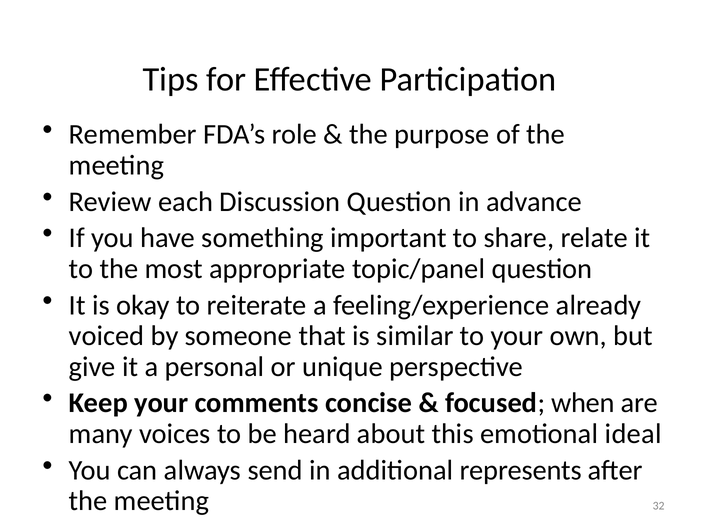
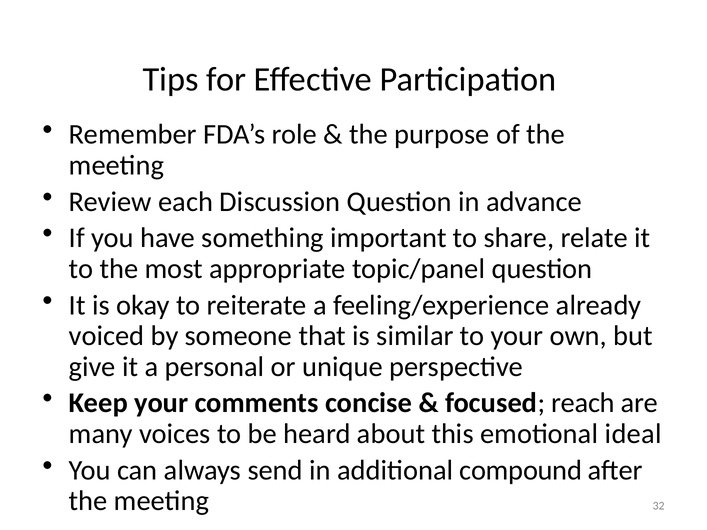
when: when -> reach
represents: represents -> compound
